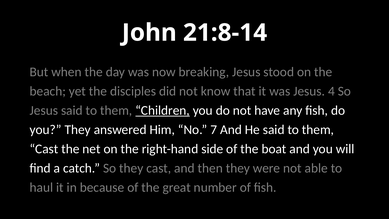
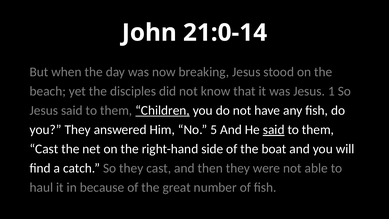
21:8-14: 21:8-14 -> 21:0-14
4: 4 -> 1
7: 7 -> 5
said at (274, 130) underline: none -> present
